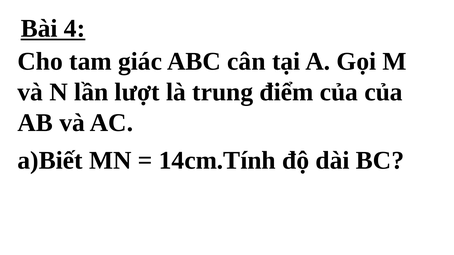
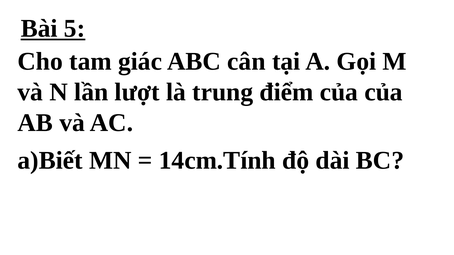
4: 4 -> 5
